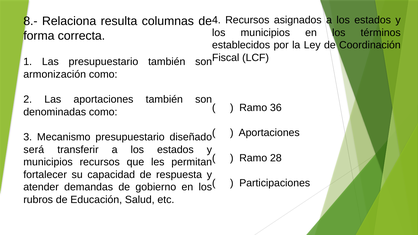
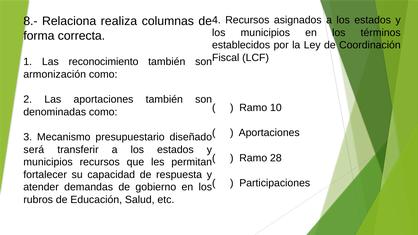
resulta: resulta -> realiza
Las presupuestario: presupuestario -> reconocimiento
36: 36 -> 10
